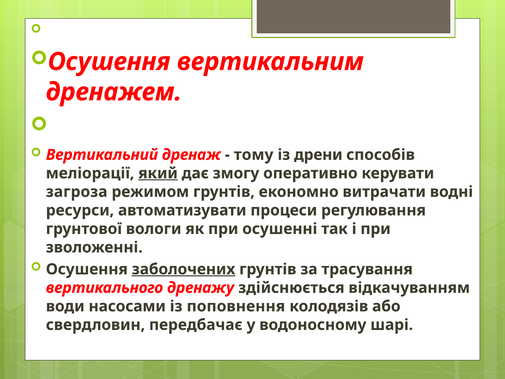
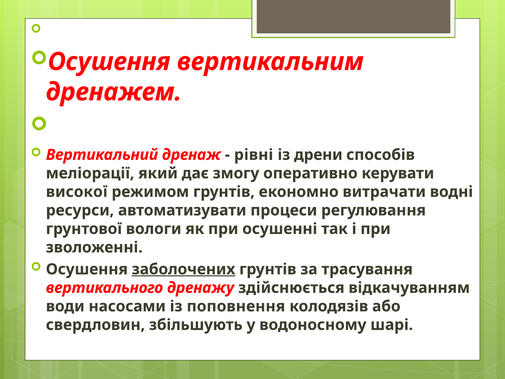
тому: тому -> рівні
який underline: present -> none
загроза: загроза -> високої
передбачає: передбачає -> збільшують
